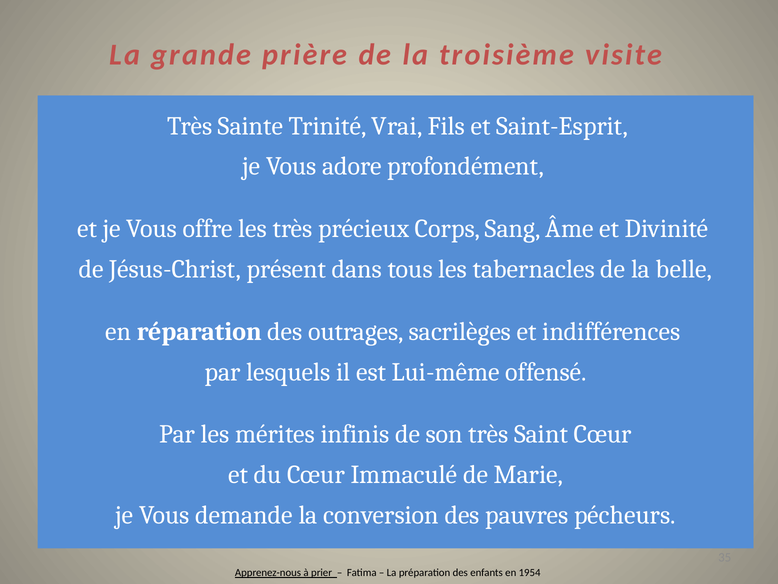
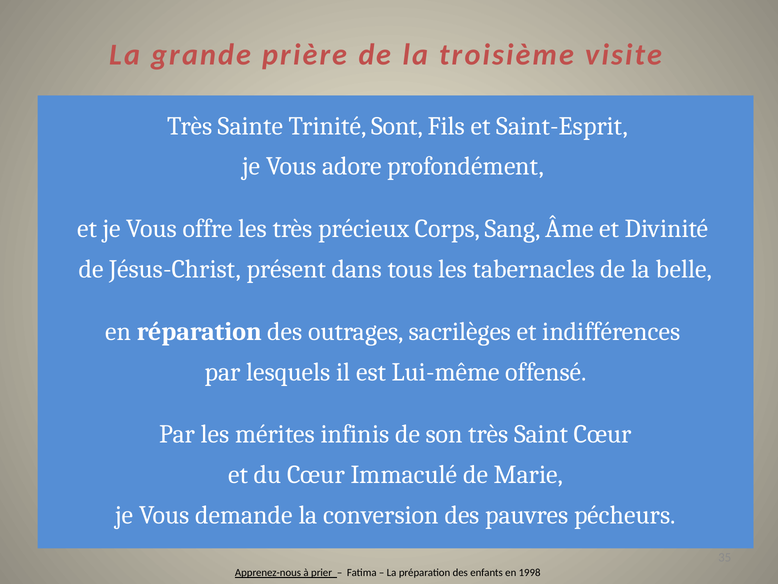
Vrai: Vrai -> Sont
1954: 1954 -> 1998
